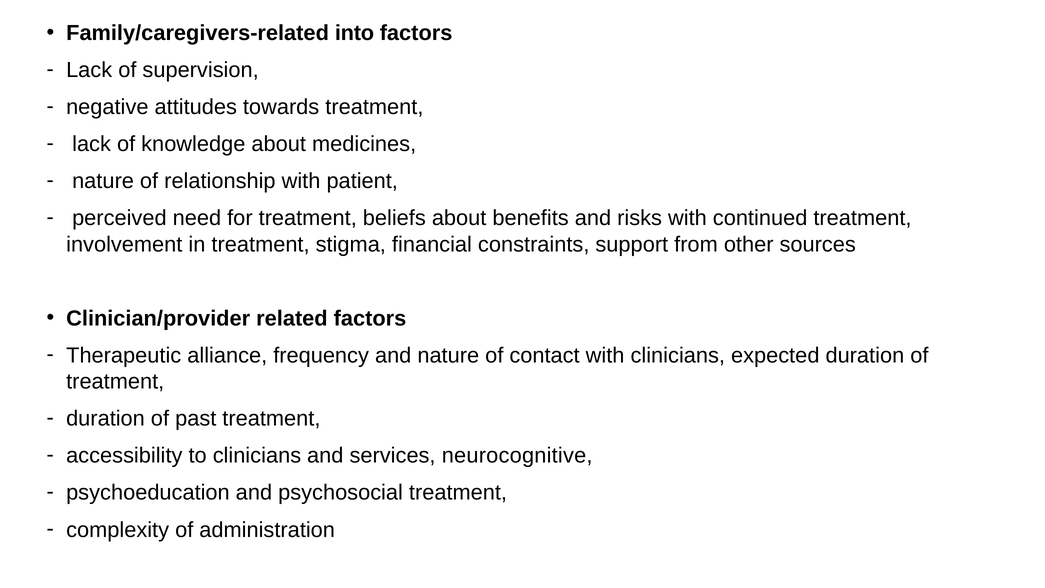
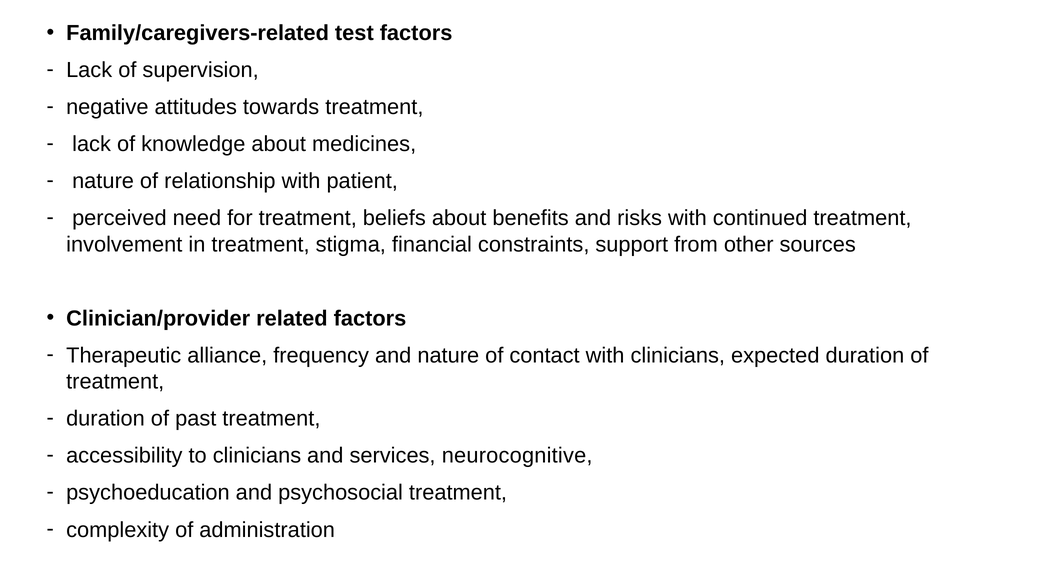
into: into -> test
